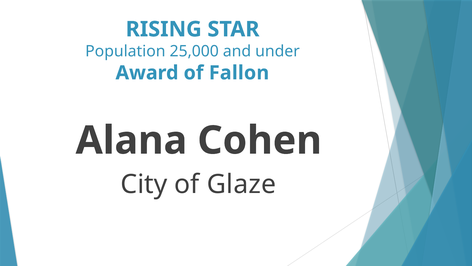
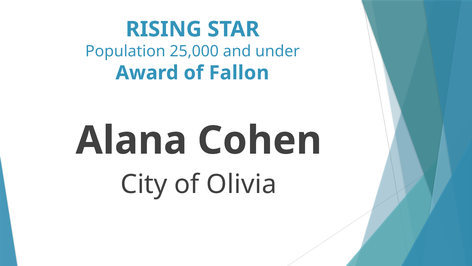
Glaze: Glaze -> Olivia
